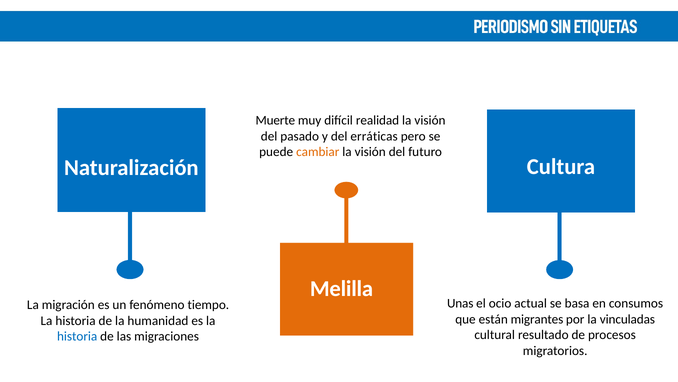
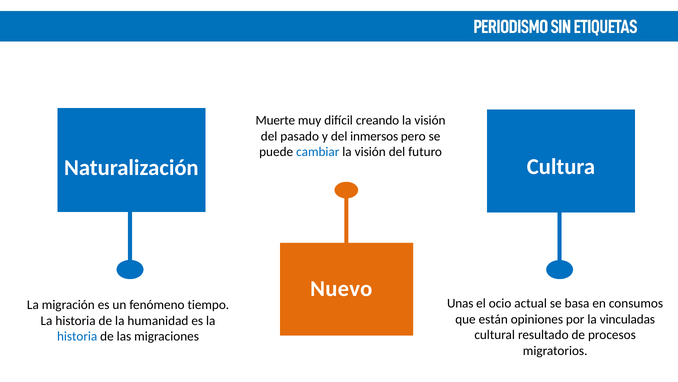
realidad: realidad -> creando
erráticas: erráticas -> inmersos
cambiar colour: orange -> blue
Melilla: Melilla -> Nuevo
migrantes: migrantes -> opiniones
